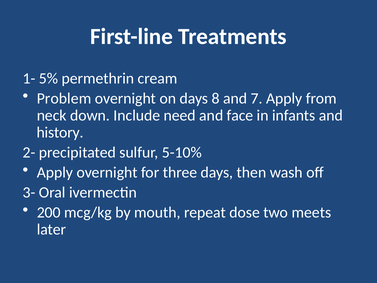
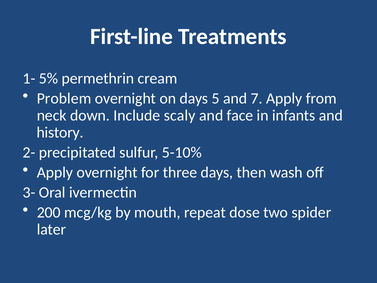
8: 8 -> 5
need: need -> scaly
meets: meets -> spider
